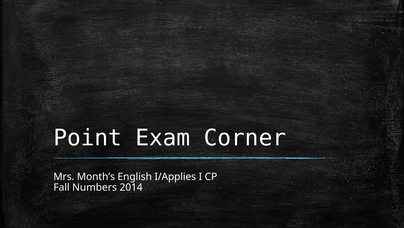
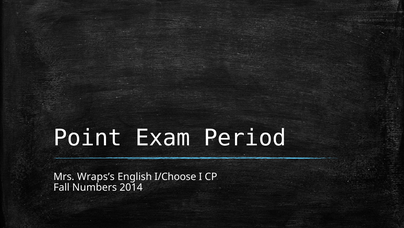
Corner: Corner -> Period
Month’s: Month’s -> Wraps’s
I/Applies: I/Applies -> I/Choose
